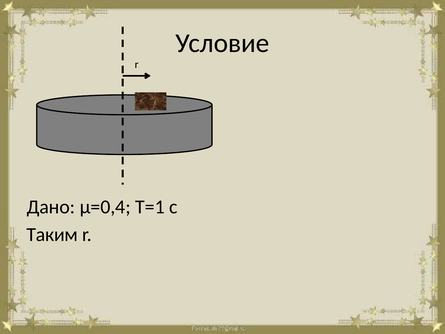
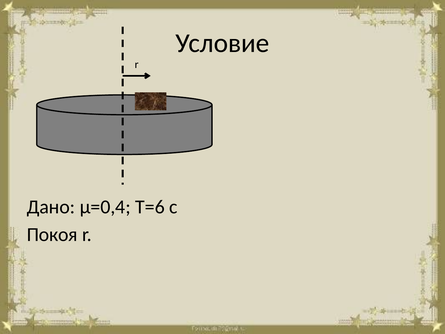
T=1: T=1 -> T=6
Таким: Таким -> Покоя
